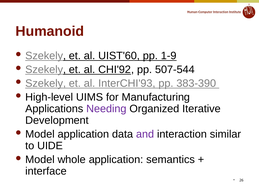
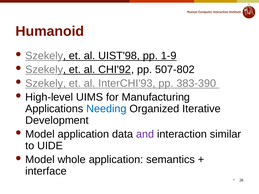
UIST'60: UIST'60 -> UIST'98
507-544: 507-544 -> 507-802
Needing colour: purple -> blue
